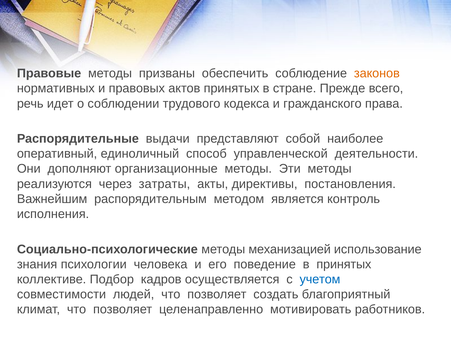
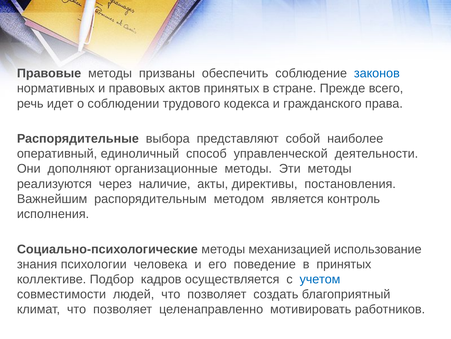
законов colour: orange -> blue
выдачи: выдачи -> выбора
затраты: затраты -> наличие
